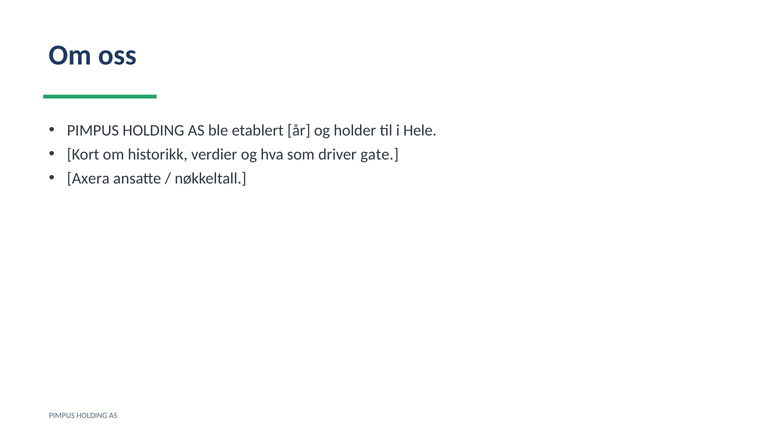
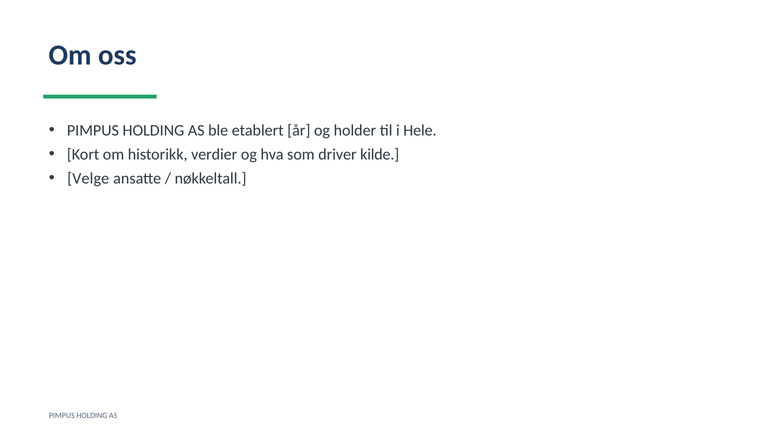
gate: gate -> kilde
Axera: Axera -> Velge
